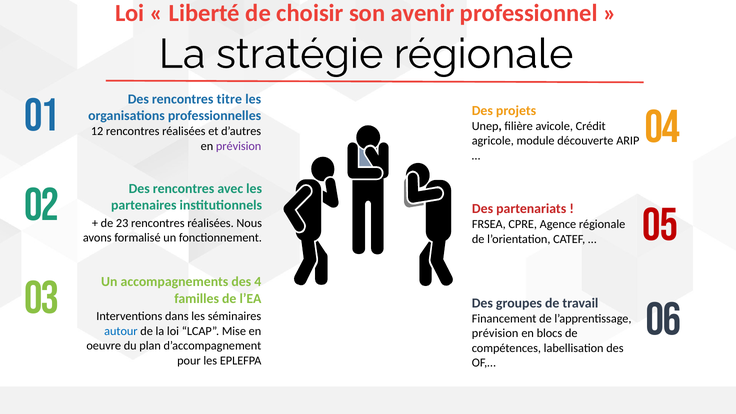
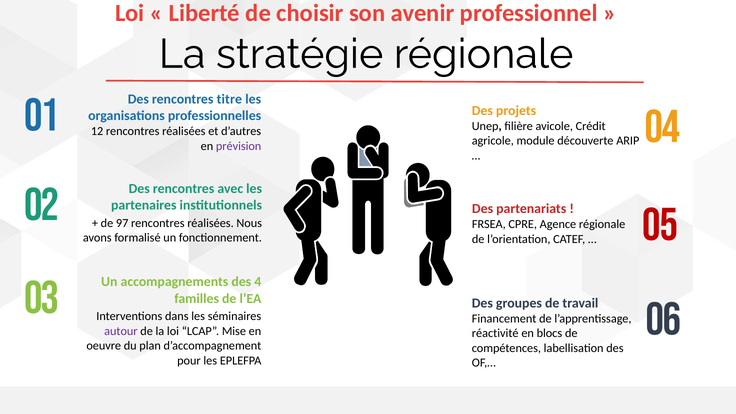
23: 23 -> 97
autour colour: blue -> purple
prévision at (495, 333): prévision -> réactivité
